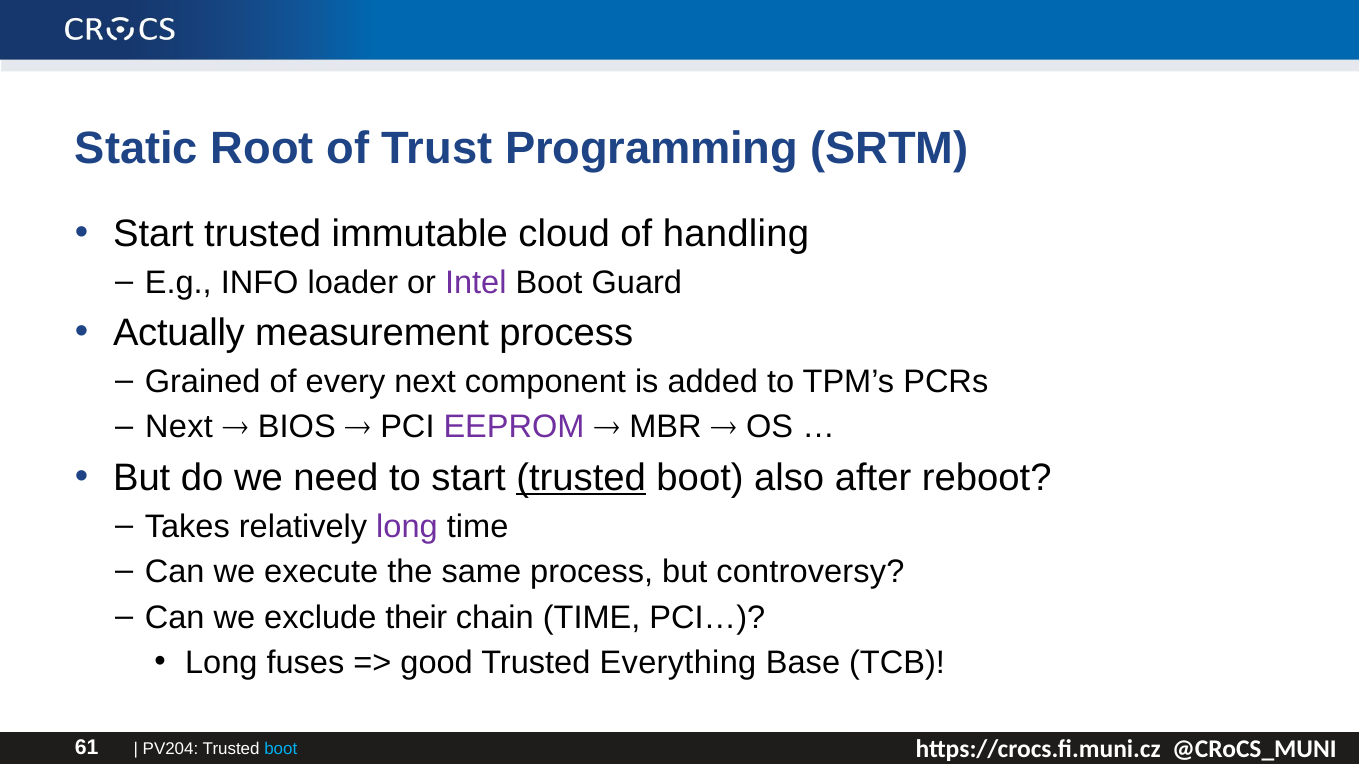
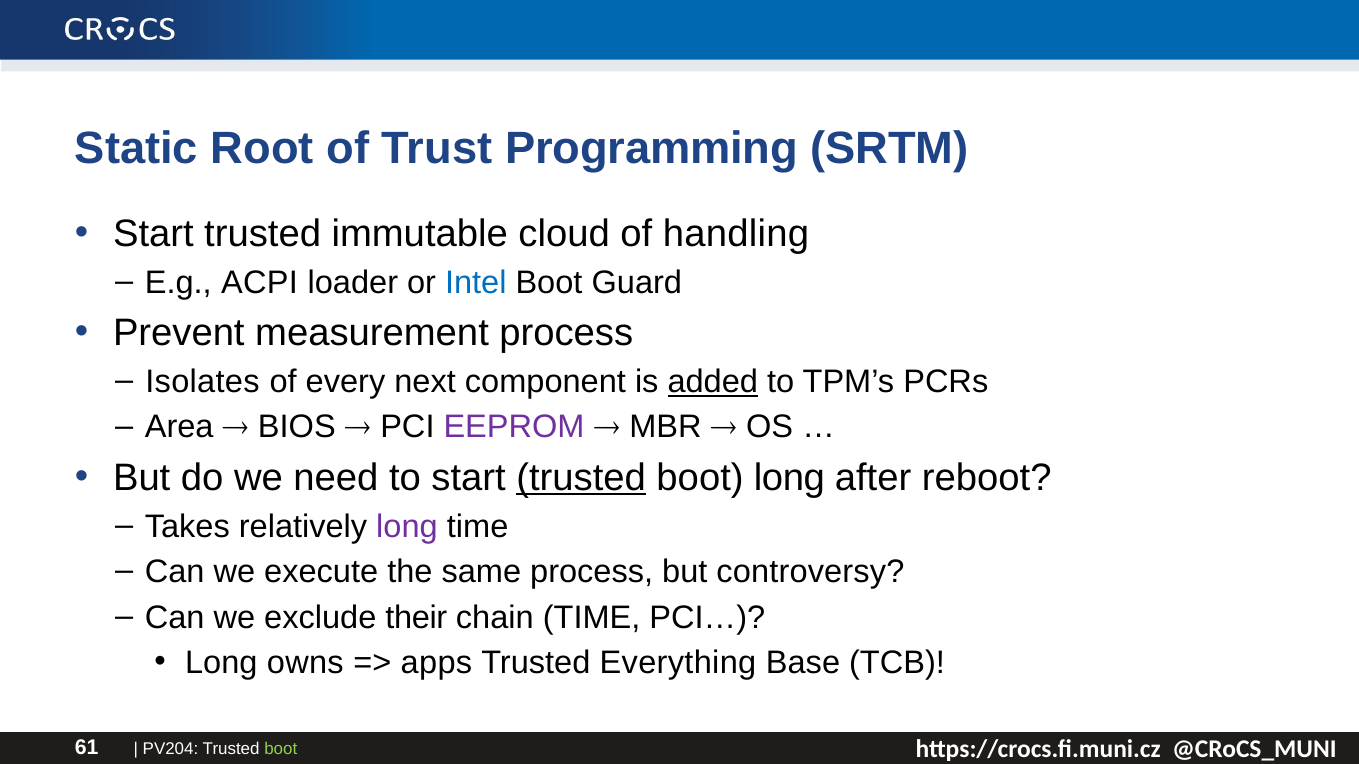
INFO: INFO -> ACPI
Intel colour: purple -> blue
Actually: Actually -> Prevent
Grained: Grained -> Isolates
added underline: none -> present
Next at (179, 427): Next -> Area
boot also: also -> long
fuses: fuses -> owns
good: good -> apps
boot at (281, 750) colour: light blue -> light green
